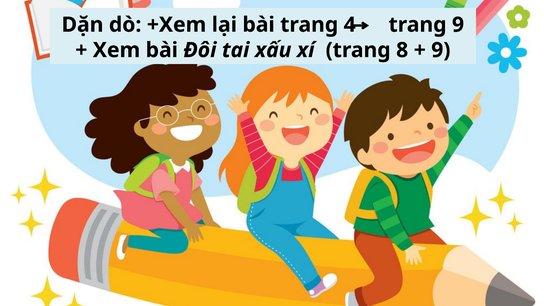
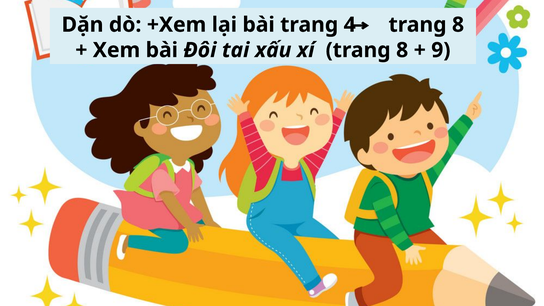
9 at (458, 25): 9 -> 8
